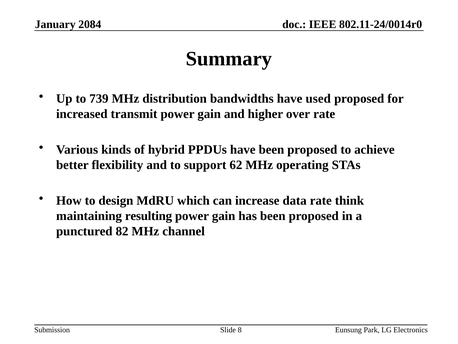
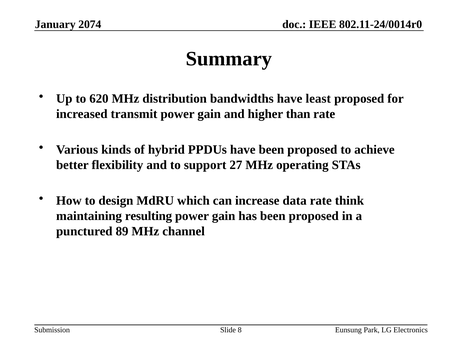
2084: 2084 -> 2074
739: 739 -> 620
used: used -> least
over: over -> than
62: 62 -> 27
82: 82 -> 89
